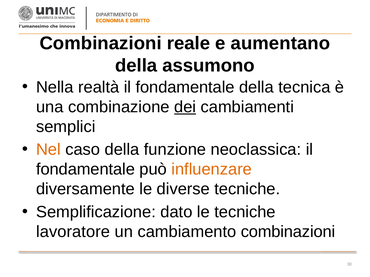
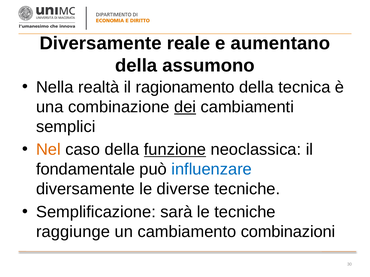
Combinazioni at (101, 43): Combinazioni -> Diversamente
realtà il fondamentale: fondamentale -> ragionamento
funzione underline: none -> present
influenzare colour: orange -> blue
dato: dato -> sarà
lavoratore: lavoratore -> raggiunge
